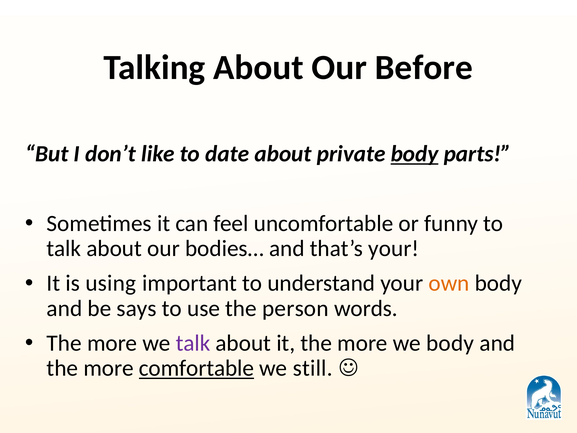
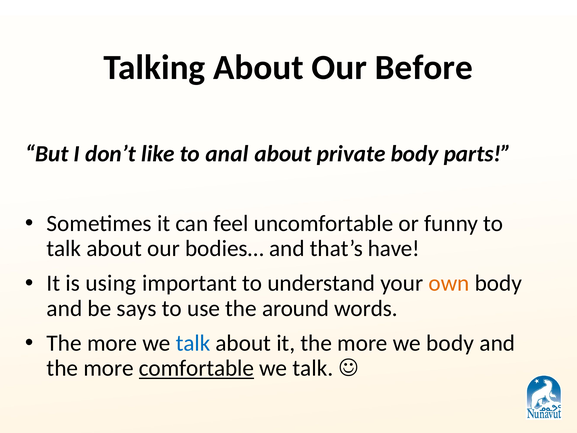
date: date -> anal
body at (415, 154) underline: present -> none
that’s your: your -> have
person: person -> around
talk at (193, 343) colour: purple -> blue
still at (313, 368): still -> talk
